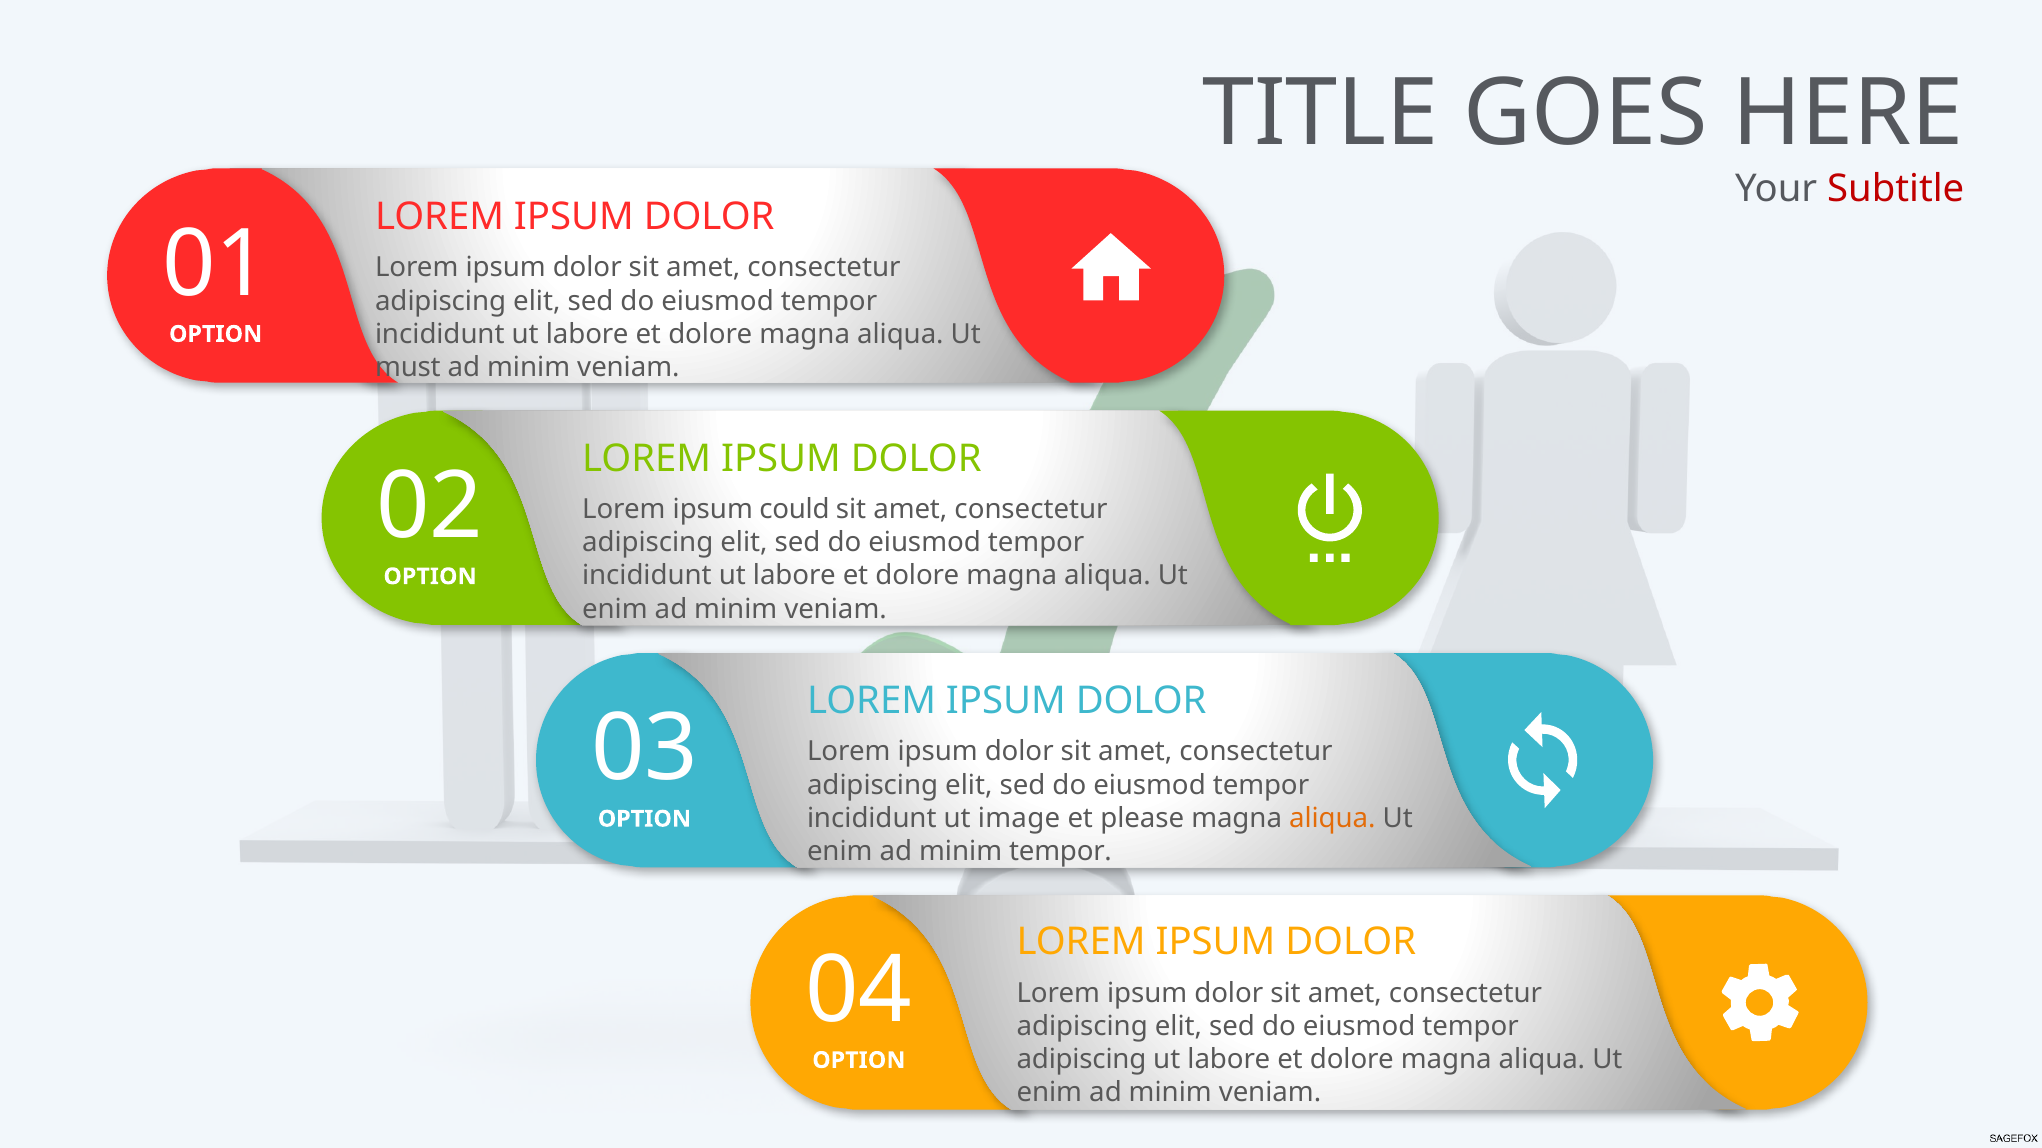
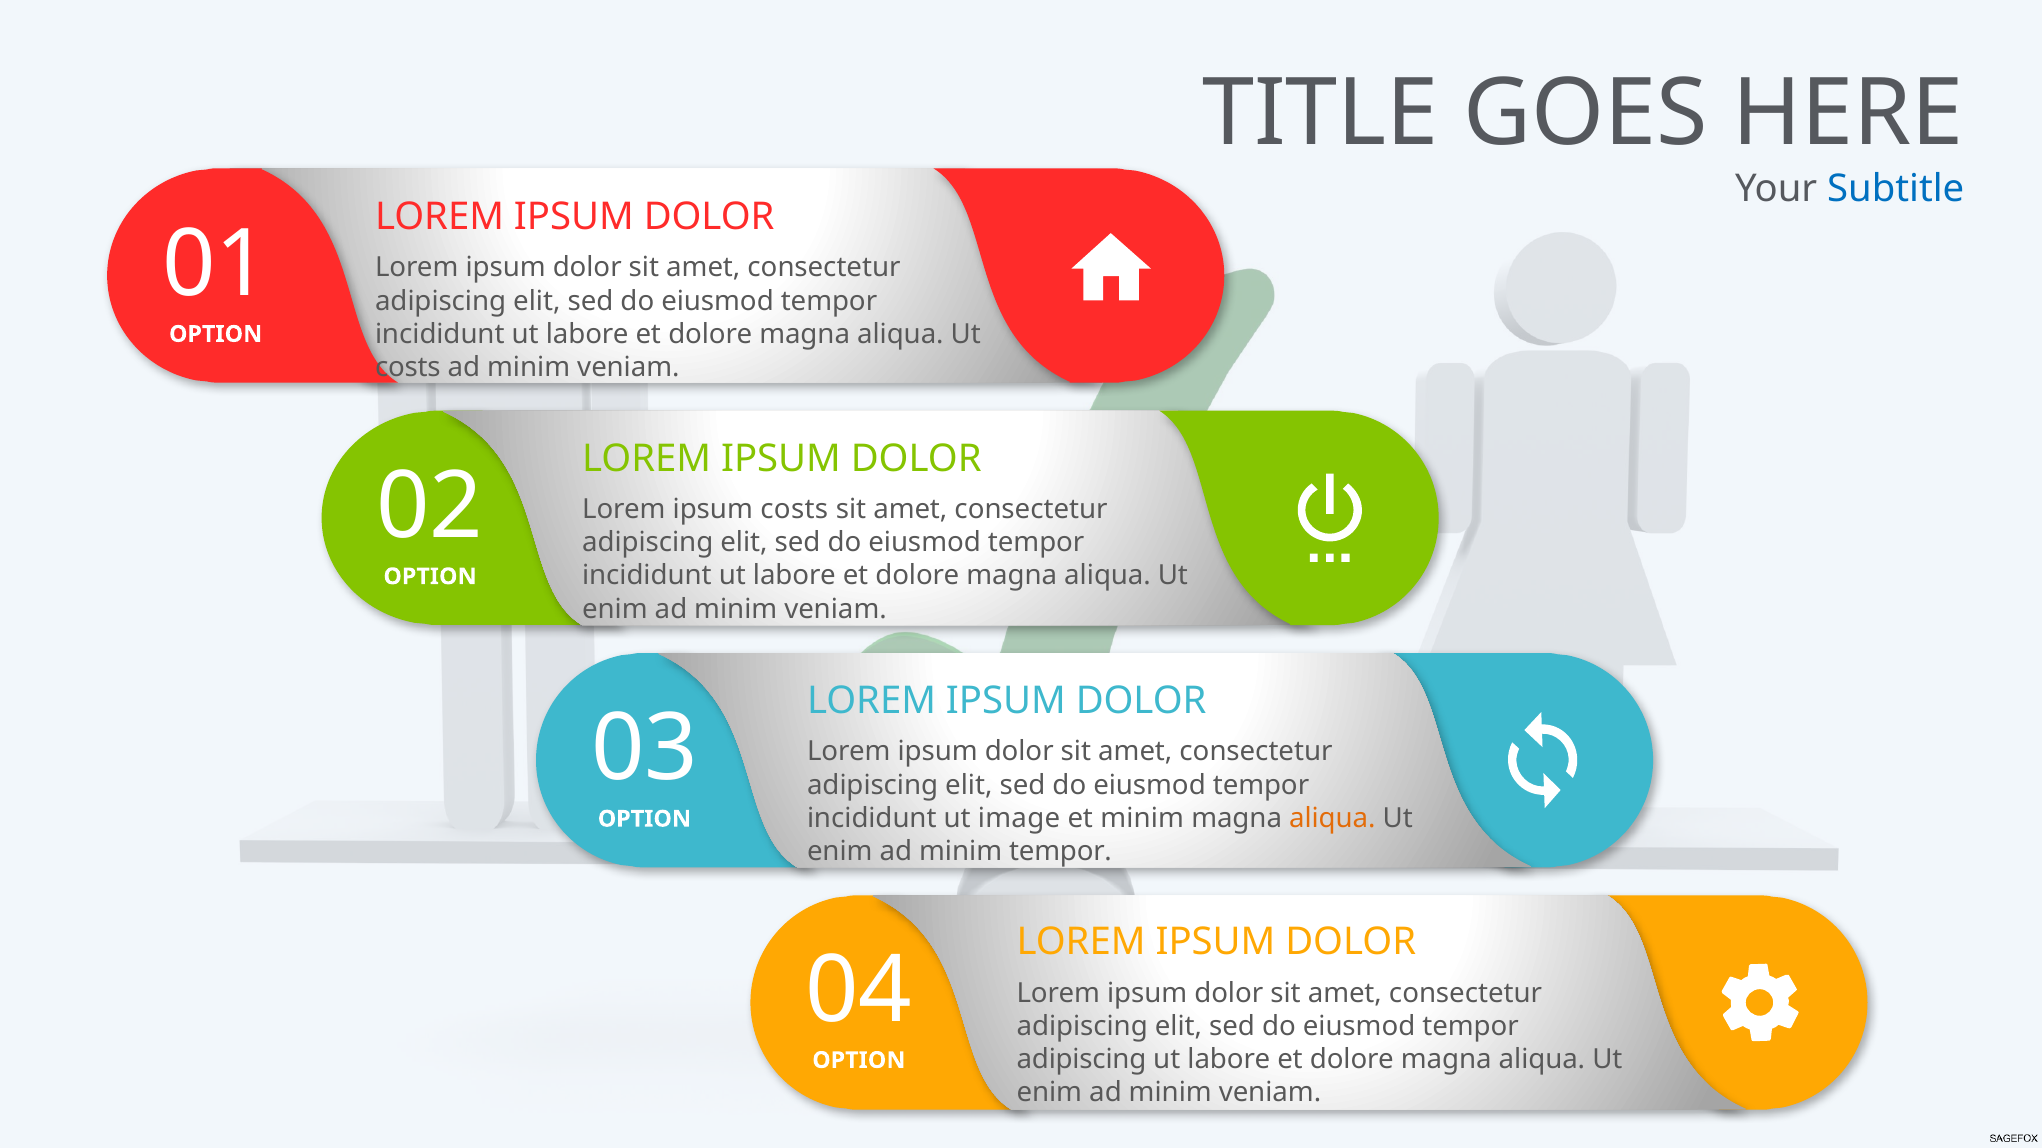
Subtitle colour: red -> blue
must at (408, 368): must -> costs
ipsum could: could -> costs
et please: please -> minim
